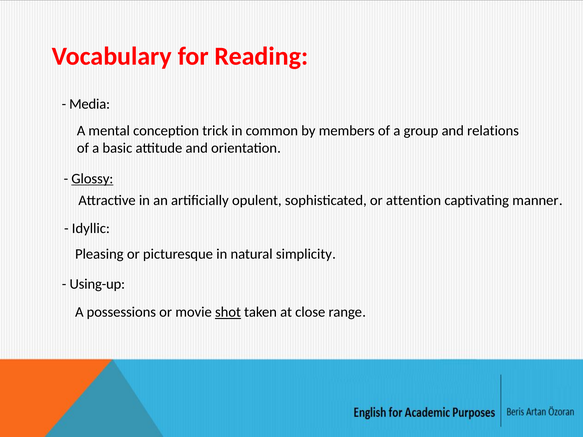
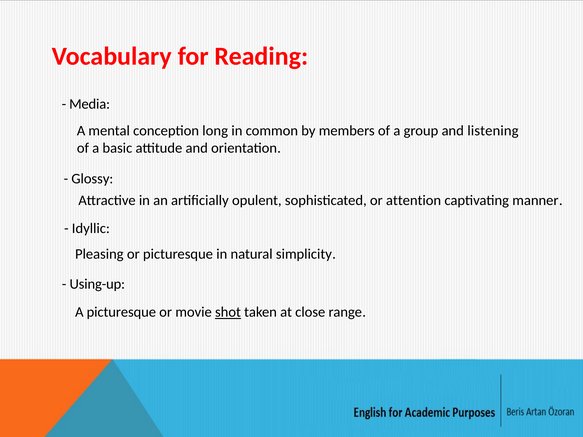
trick: trick -> long
relations: relations -> listening
Glossy underline: present -> none
A possessions: possessions -> picturesque
